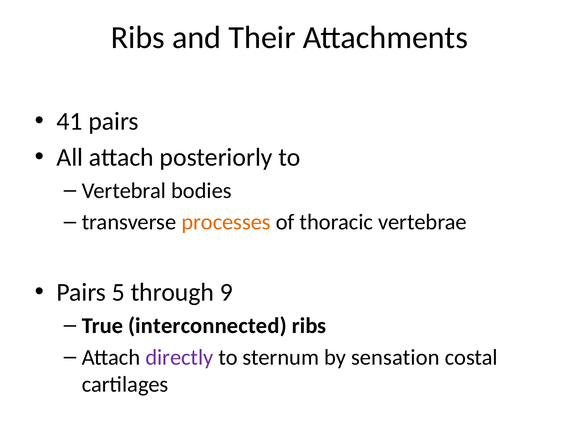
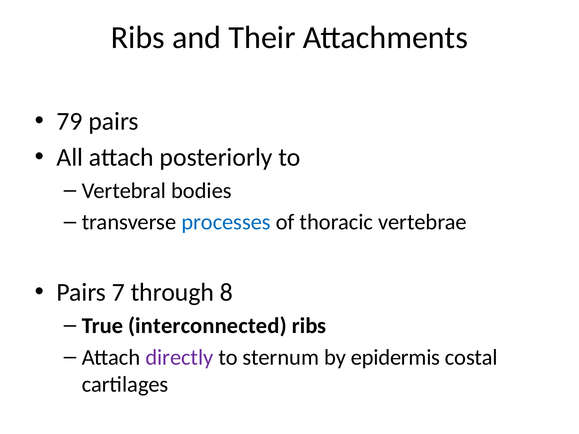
41: 41 -> 79
processes colour: orange -> blue
5: 5 -> 7
9: 9 -> 8
sensation: sensation -> epidermis
